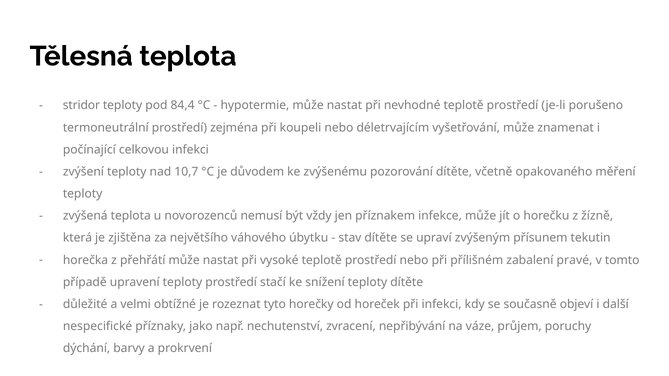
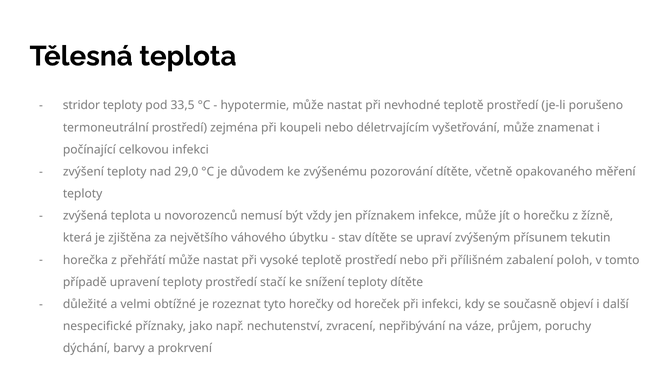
84,4: 84,4 -> 33,5
10,7: 10,7 -> 29,0
pravé: pravé -> poloh
